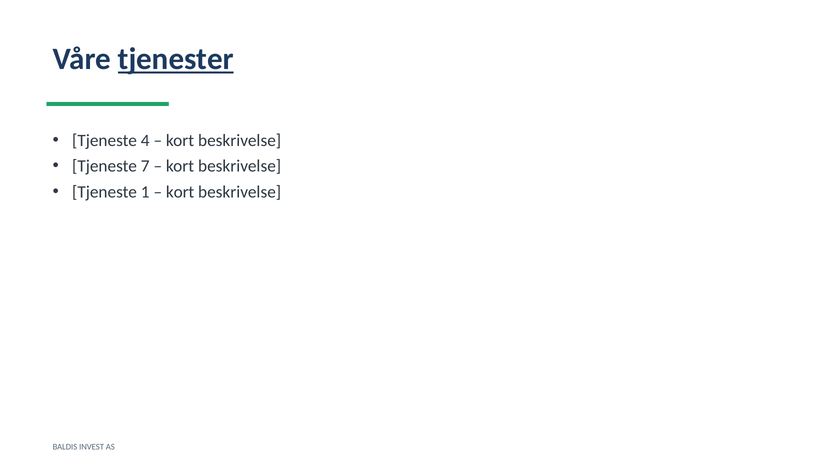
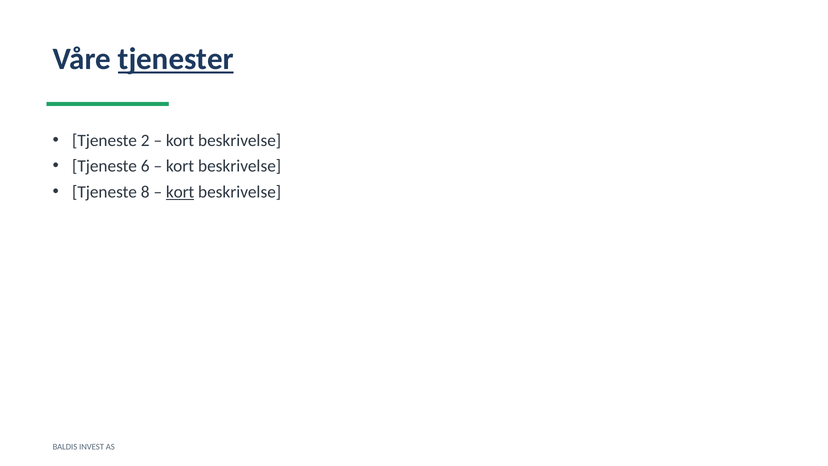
4: 4 -> 2
7: 7 -> 6
1: 1 -> 8
kort at (180, 192) underline: none -> present
